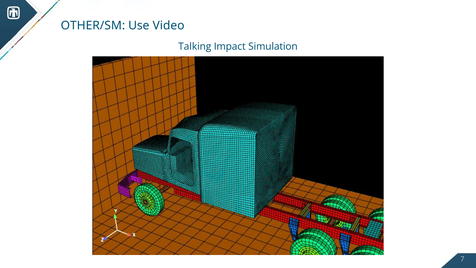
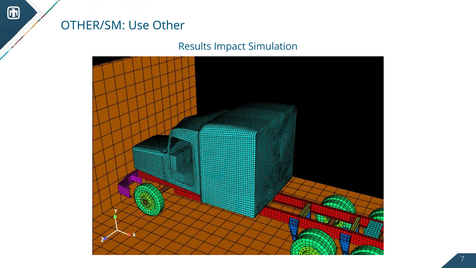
Video: Video -> Other
Talking: Talking -> Results
